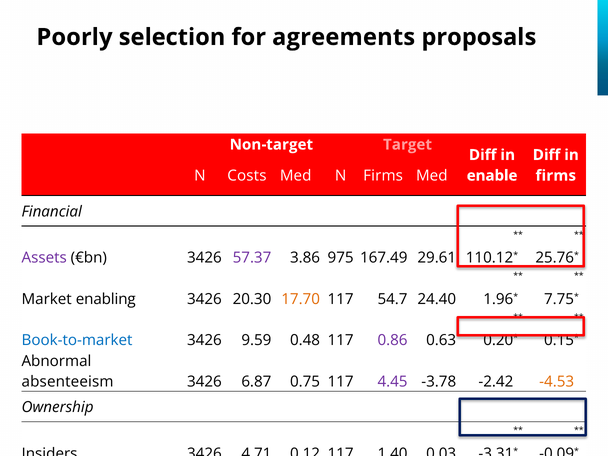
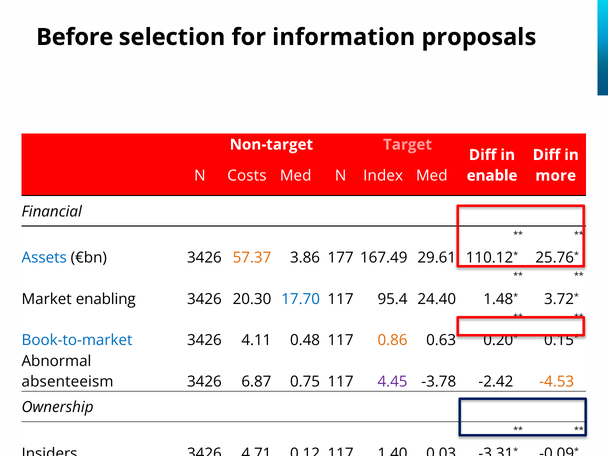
Poorly: Poorly -> Before
agreements: agreements -> information
firms at (556, 176): firms -> more
N Firms: Firms -> Index
Assets colour: purple -> blue
57.37 colour: purple -> orange
975: 975 -> 177
7.75: 7.75 -> 3.72
17.70 colour: orange -> blue
54.7: 54.7 -> 95.4
1.96: 1.96 -> 1.48
9.59: 9.59 -> 4.11
0.86 colour: purple -> orange
